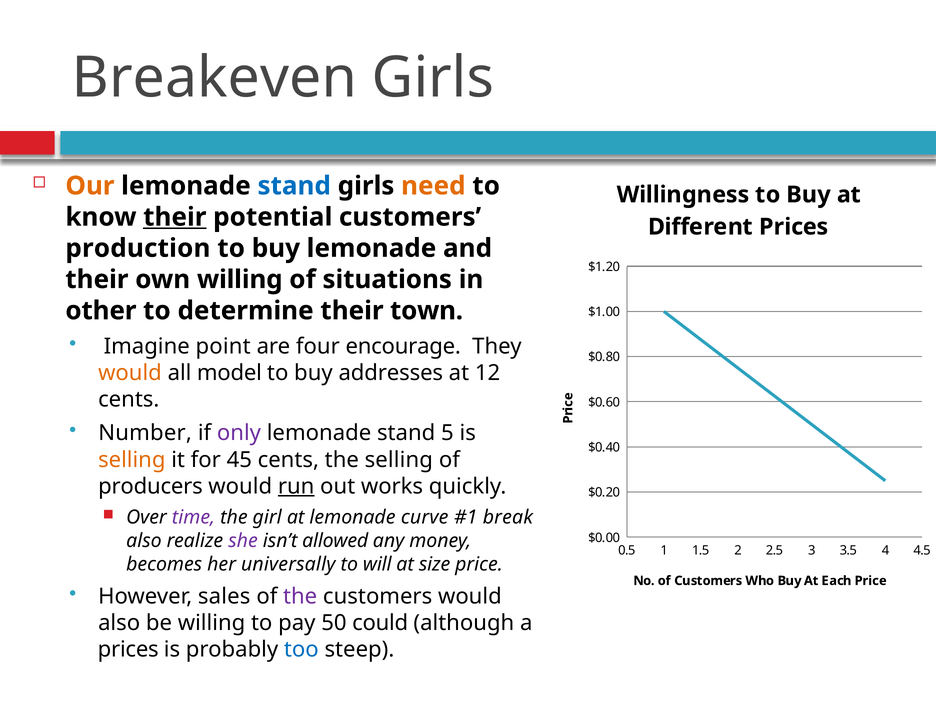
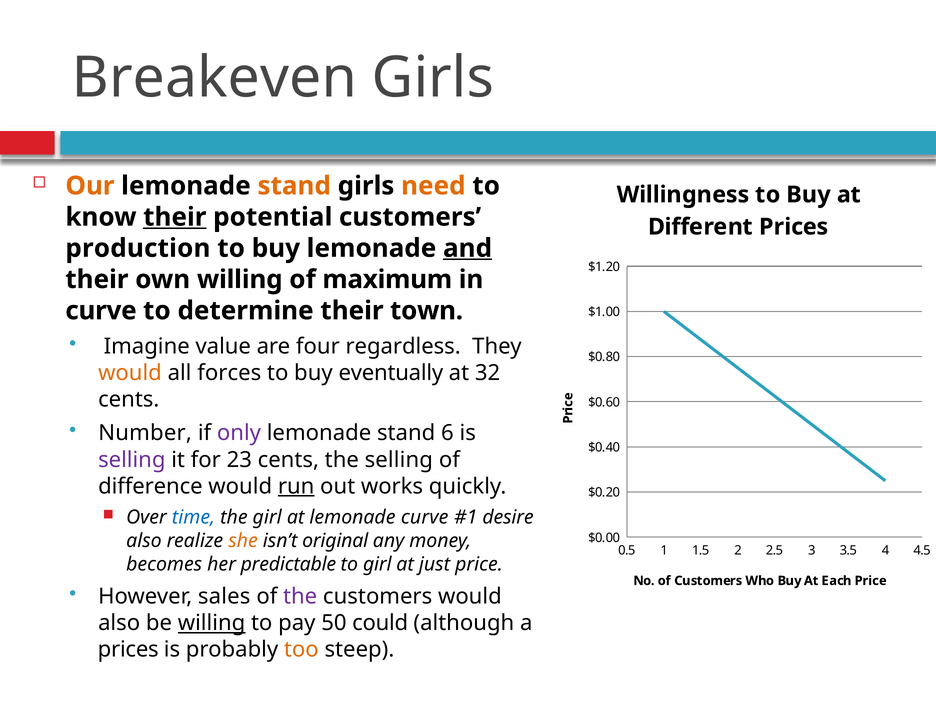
stand at (294, 186) colour: blue -> orange
and underline: none -> present
situations: situations -> maximum
other at (101, 311): other -> curve
point: point -> value
encourage: encourage -> regardless
model: model -> forces
addresses: addresses -> eventually
12: 12 -> 32
5: 5 -> 6
selling at (132, 460) colour: orange -> purple
45: 45 -> 23
producers: producers -> difference
time colour: purple -> blue
break: break -> desire
she colour: purple -> orange
allowed: allowed -> original
universally: universally -> predictable
to will: will -> girl
size: size -> just
willing at (212, 623) underline: none -> present
too colour: blue -> orange
